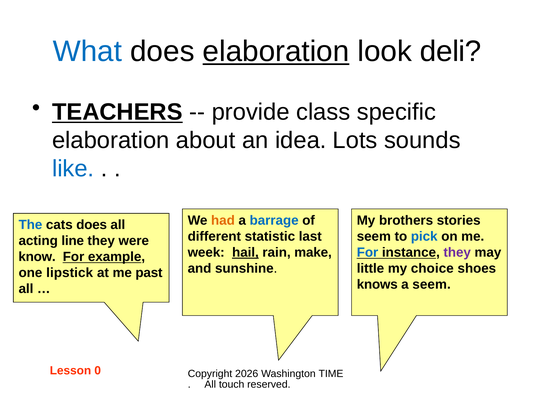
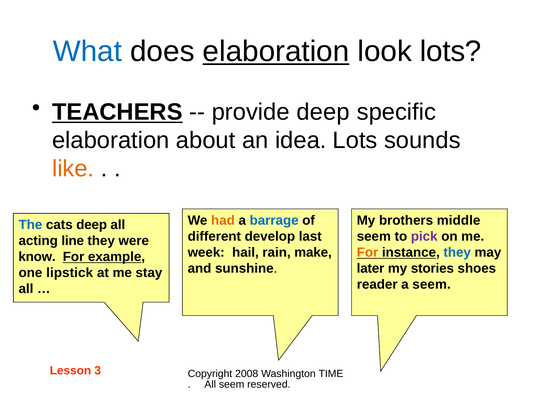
look deli: deli -> lots
provide class: class -> deep
like colour: blue -> orange
stories: stories -> middle
cats does: does -> deep
statistic: statistic -> develop
pick colour: blue -> purple
hail underline: present -> none
For at (368, 253) colour: blue -> orange
they at (457, 253) colour: purple -> blue
little: little -> later
choice: choice -> stories
past: past -> stay
knows: knows -> reader
0: 0 -> 3
2026: 2026 -> 2008
All touch: touch -> seem
